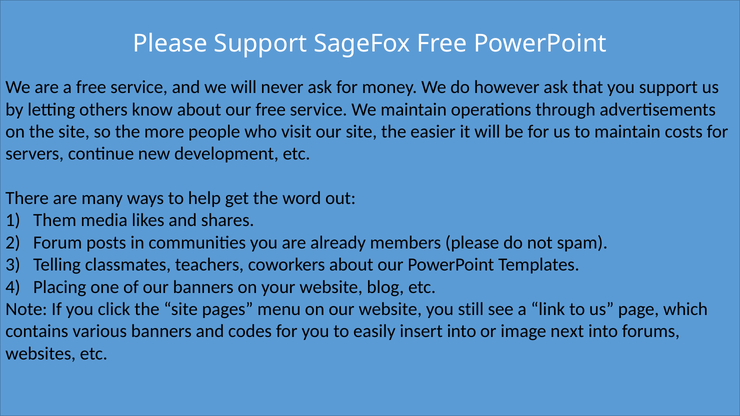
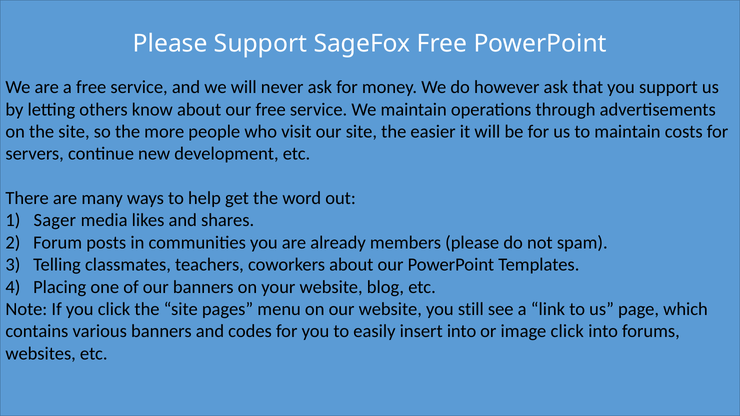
Them: Them -> Sager
image next: next -> click
